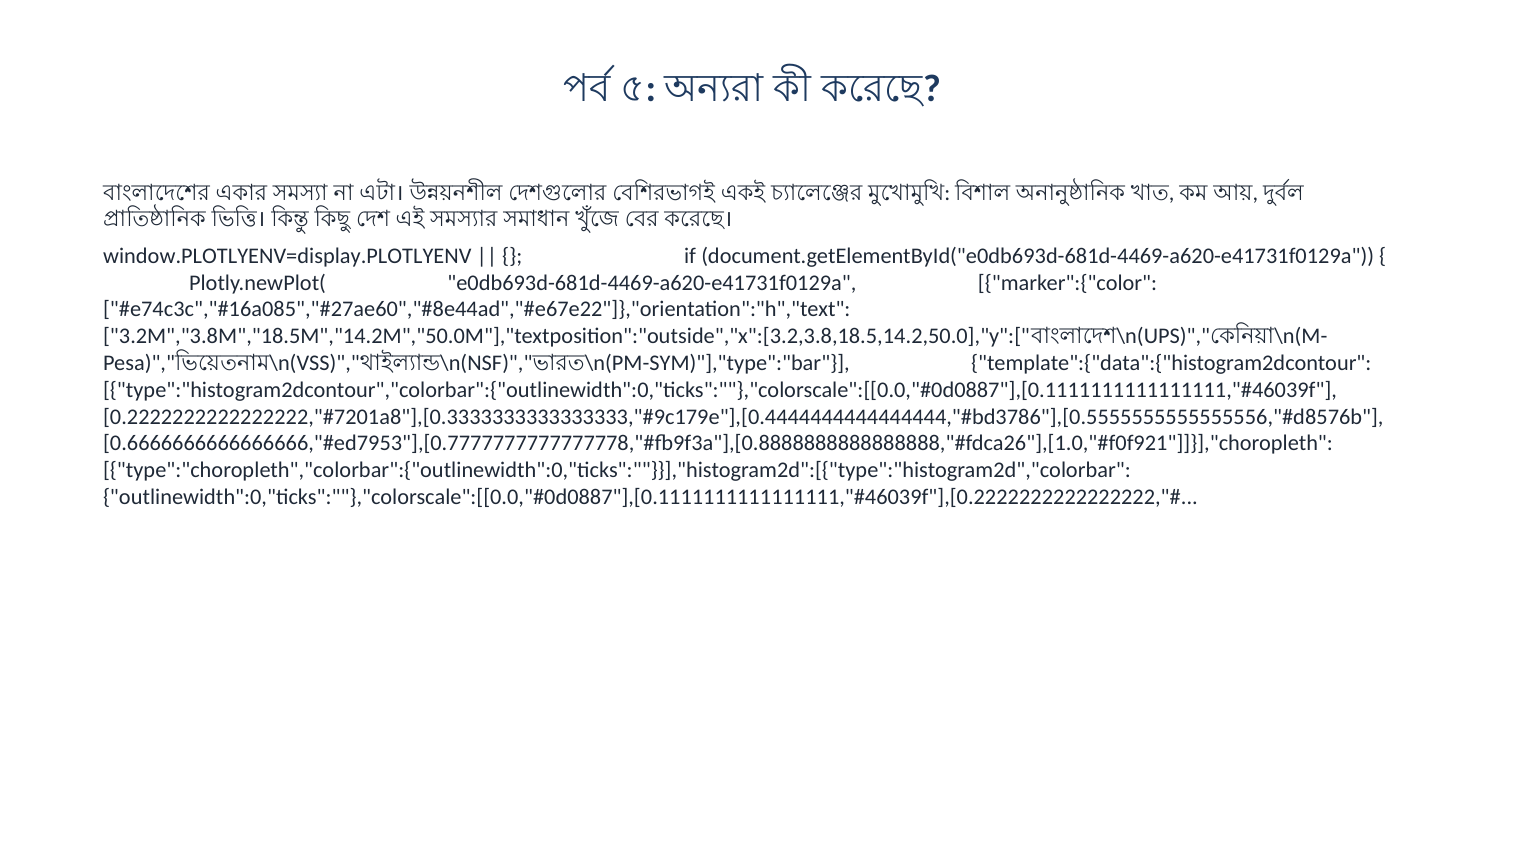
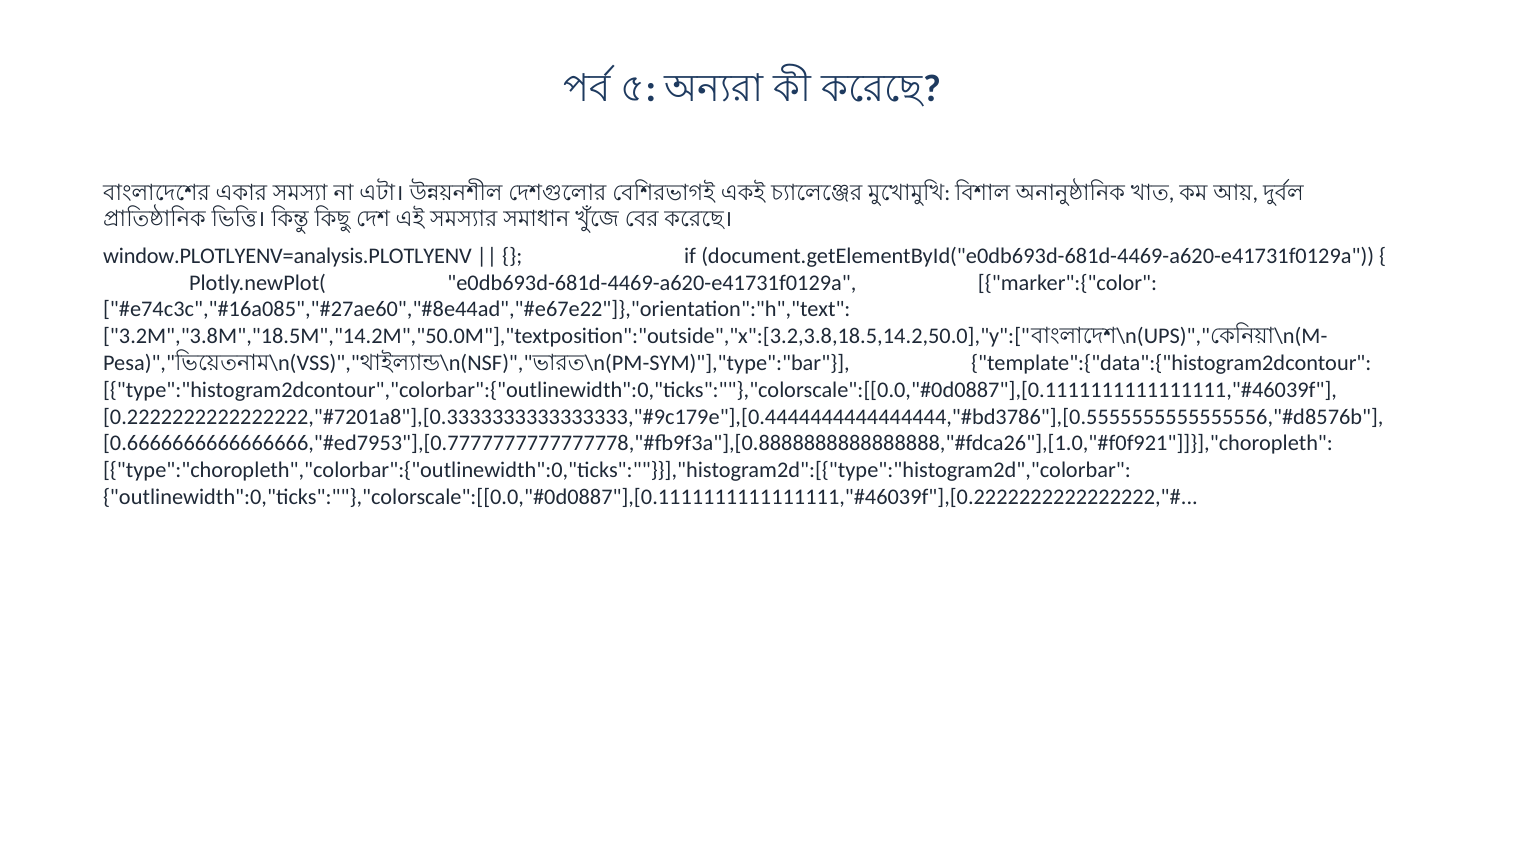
window.PLOTLYENV=display.PLOTLYENV: window.PLOTLYENV=display.PLOTLYENV -> window.PLOTLYENV=analysis.PLOTLYENV
